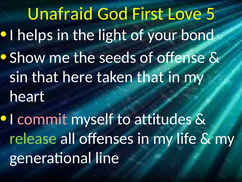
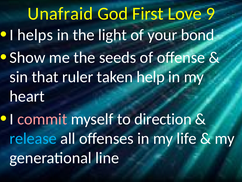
5: 5 -> 9
here: here -> ruler
taken that: that -> help
attitudes: attitudes -> direction
release colour: light green -> light blue
